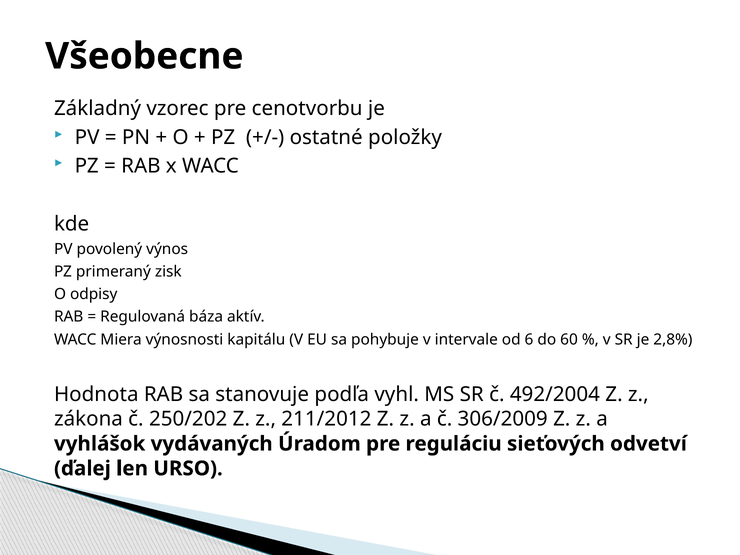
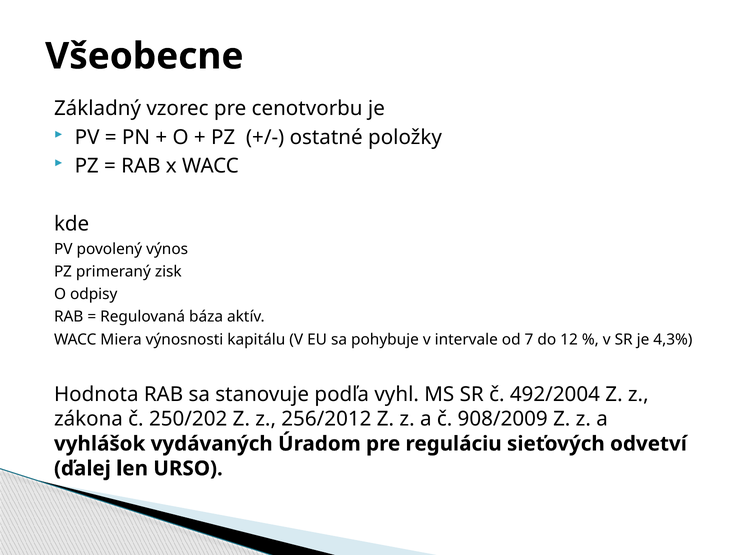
6: 6 -> 7
60: 60 -> 12
2,8%: 2,8% -> 4,3%
211/2012: 211/2012 -> 256/2012
306/2009: 306/2009 -> 908/2009
